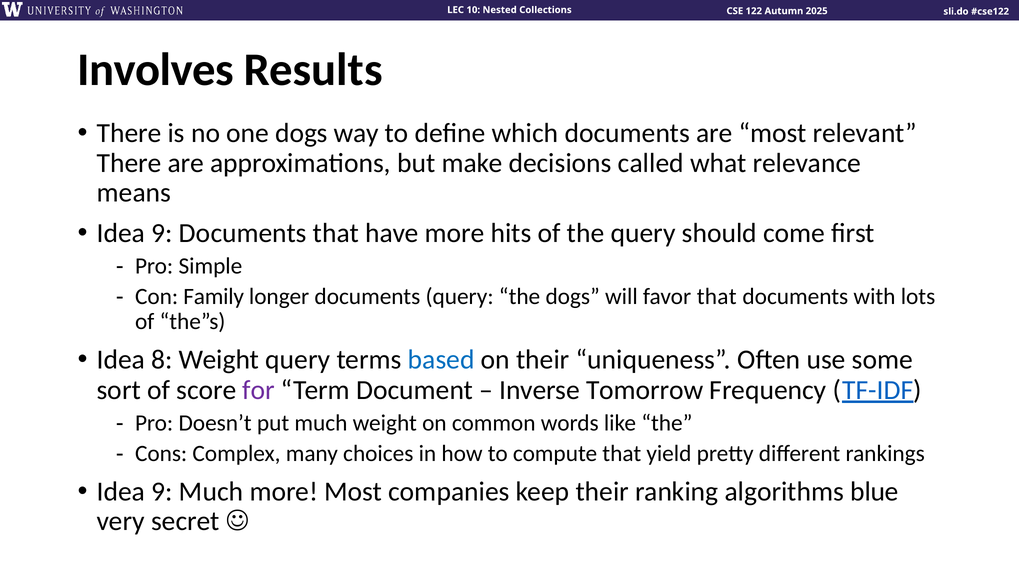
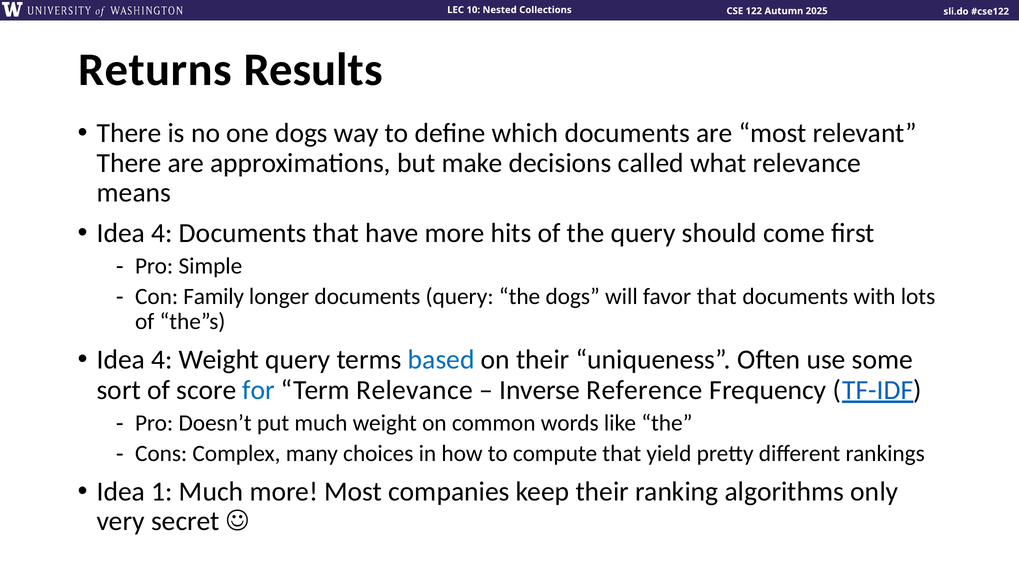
Involves: Involves -> Returns
9 at (162, 233): 9 -> 4
8 at (162, 360): 8 -> 4
for colour: purple -> blue
Term Document: Document -> Relevance
Tomorrow: Tomorrow -> Reference
9 at (162, 492): 9 -> 1
blue: blue -> only
